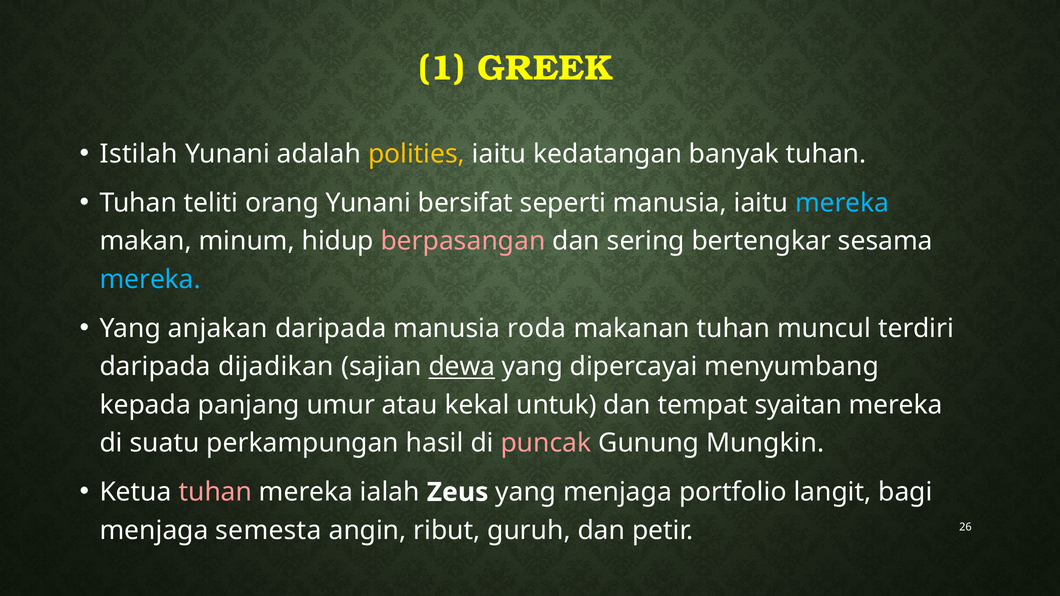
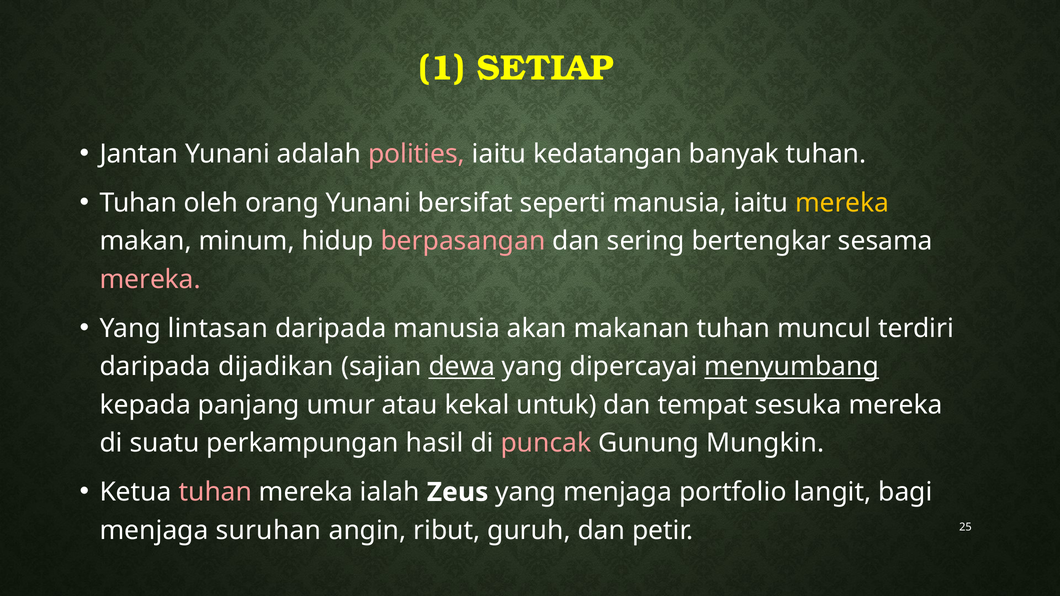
GREEK: GREEK -> SETIAP
Istilah: Istilah -> Jantan
polities colour: yellow -> pink
teliti: teliti -> oleh
mereka at (842, 203) colour: light blue -> yellow
mereka at (150, 279) colour: light blue -> pink
anjakan: anjakan -> lintasan
roda: roda -> akan
menyumbang underline: none -> present
syaitan: syaitan -> sesuka
semesta: semesta -> suruhan
26: 26 -> 25
